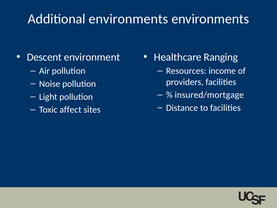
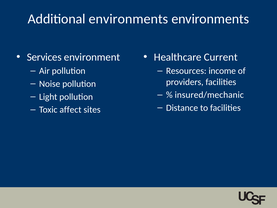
Descent: Descent -> Services
Ranging: Ranging -> Current
insured/mortgage: insured/mortgage -> insured/mechanic
